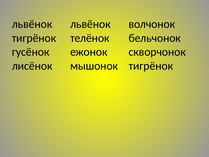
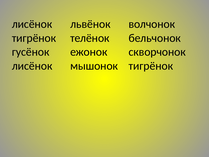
львёнок at (32, 24): львёнок -> лисёнок
